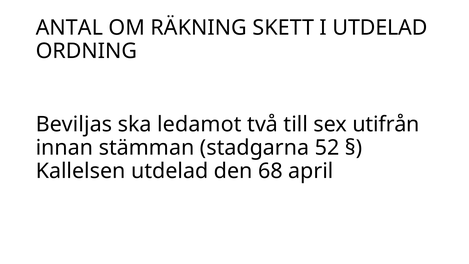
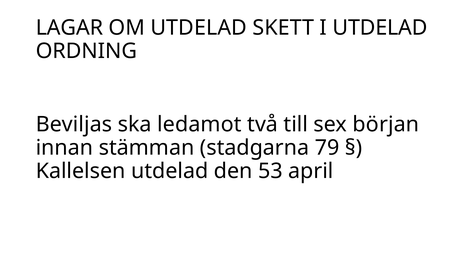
ANTAL: ANTAL -> LAGAR
OM RÄKNING: RÄKNING -> UTDELAD
utifrån: utifrån -> början
52: 52 -> 79
68: 68 -> 53
